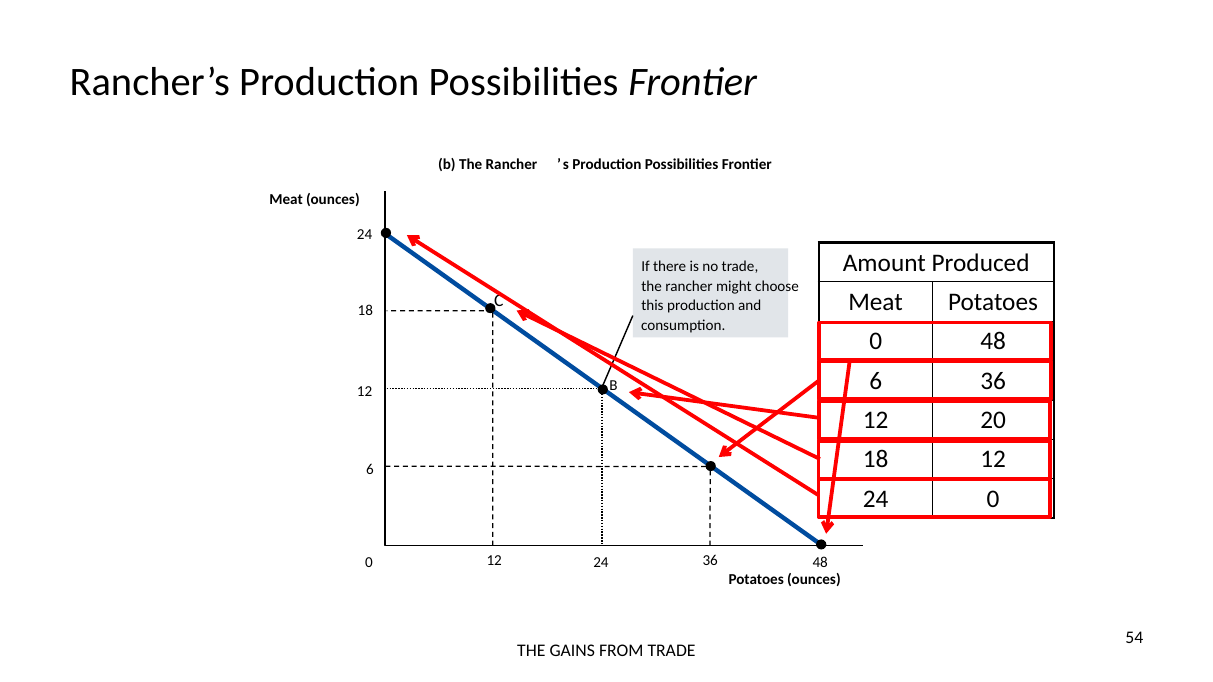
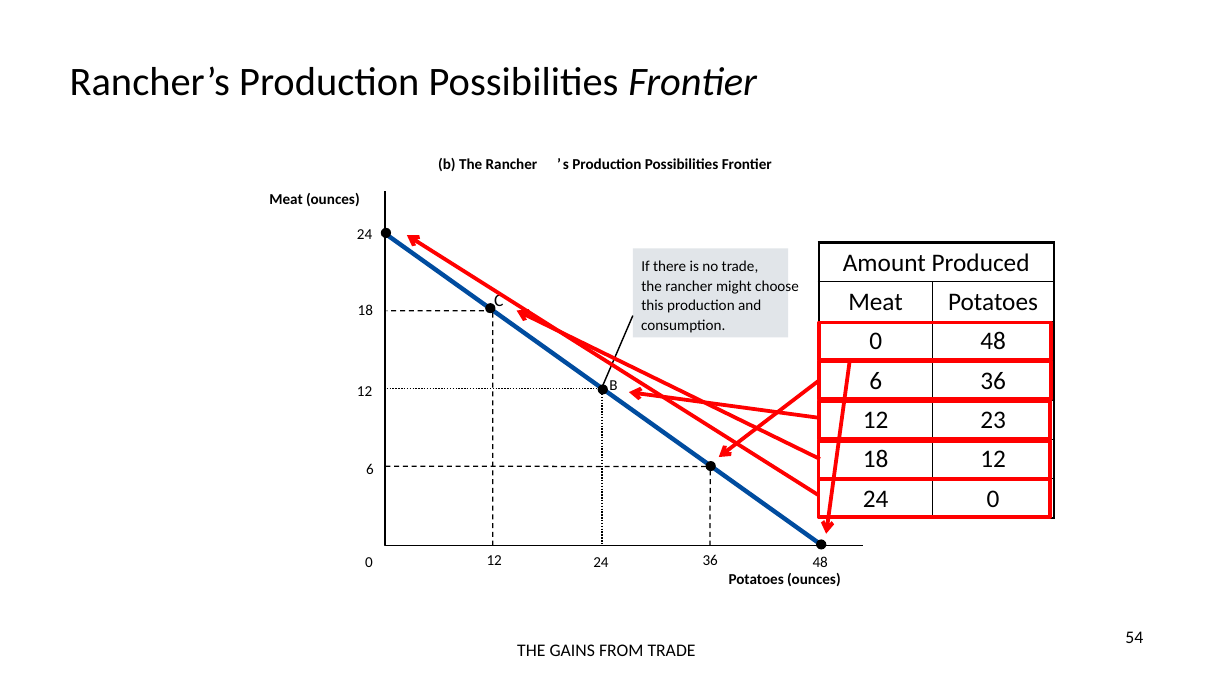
20: 20 -> 23
